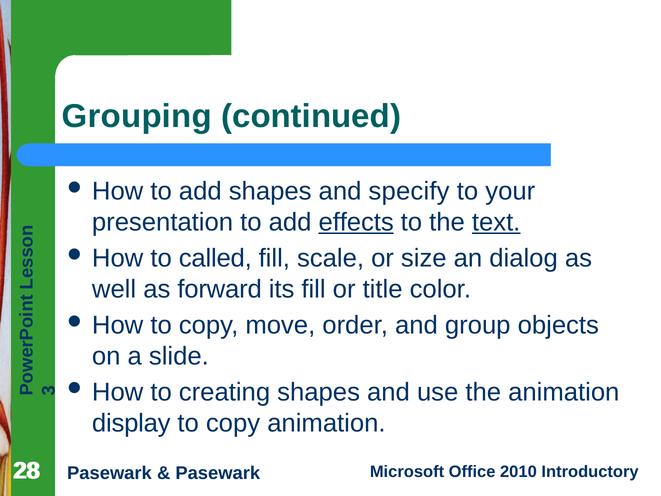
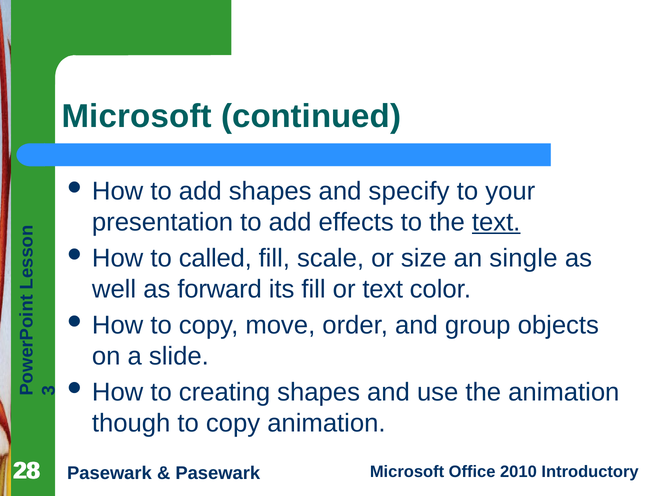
Grouping at (137, 116): Grouping -> Microsoft
effects underline: present -> none
dialog: dialog -> single
or title: title -> text
display: display -> though
